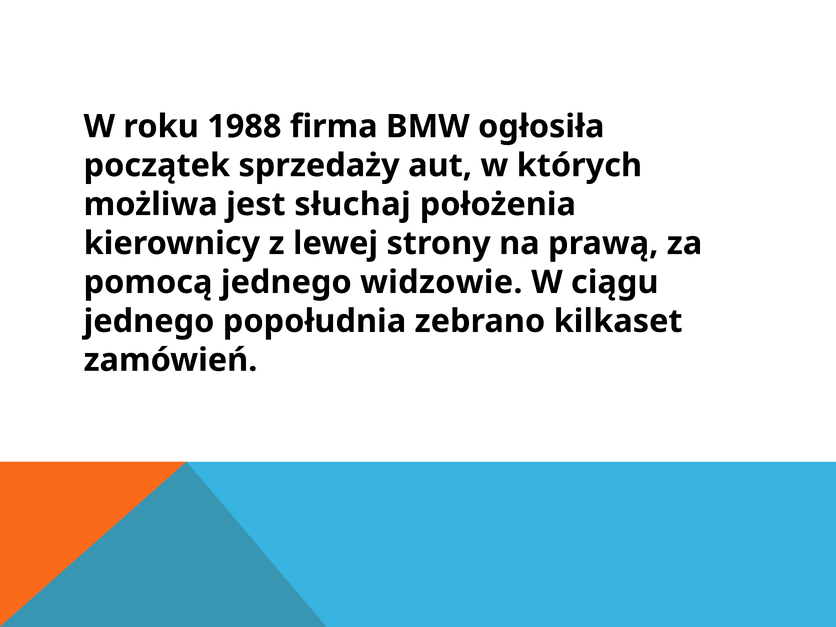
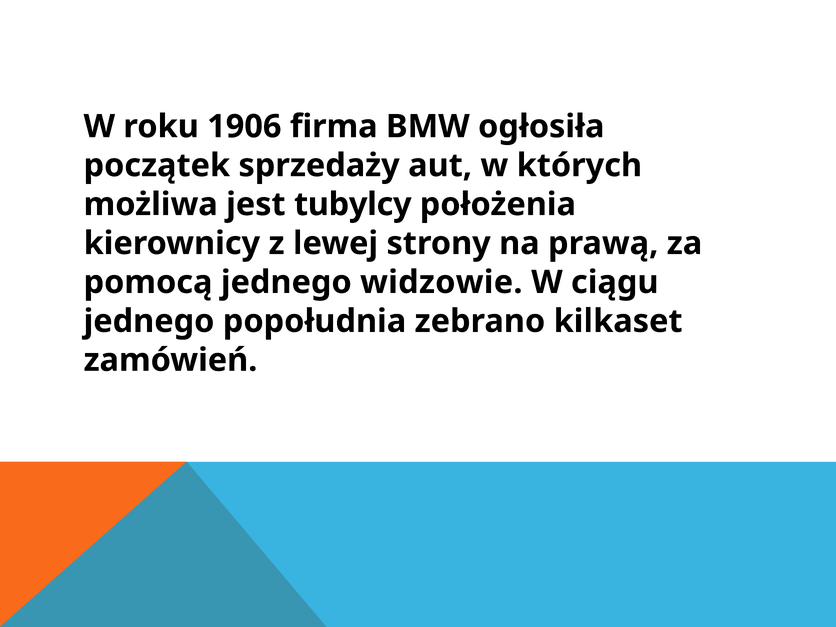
1988: 1988 -> 1906
słuchaj: słuchaj -> tubylcy
